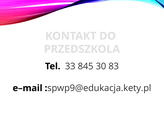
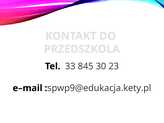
83: 83 -> 23
